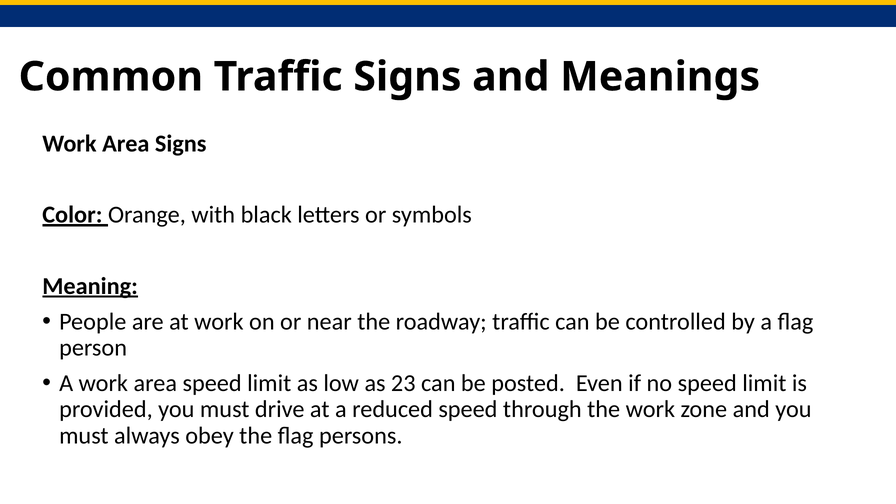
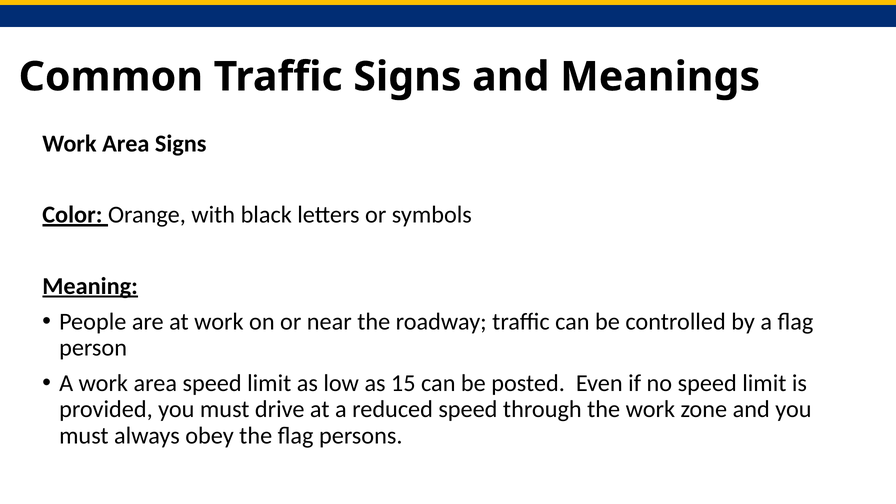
23: 23 -> 15
